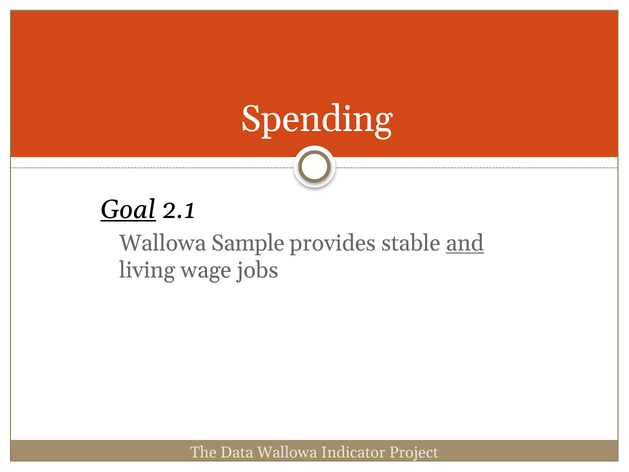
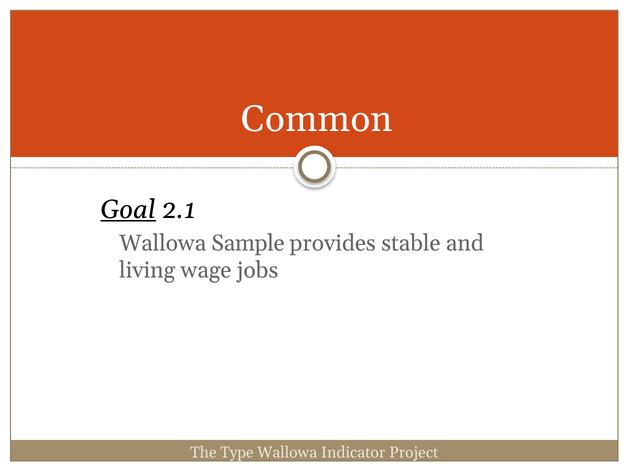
Spending: Spending -> Common
and underline: present -> none
Data: Data -> Type
